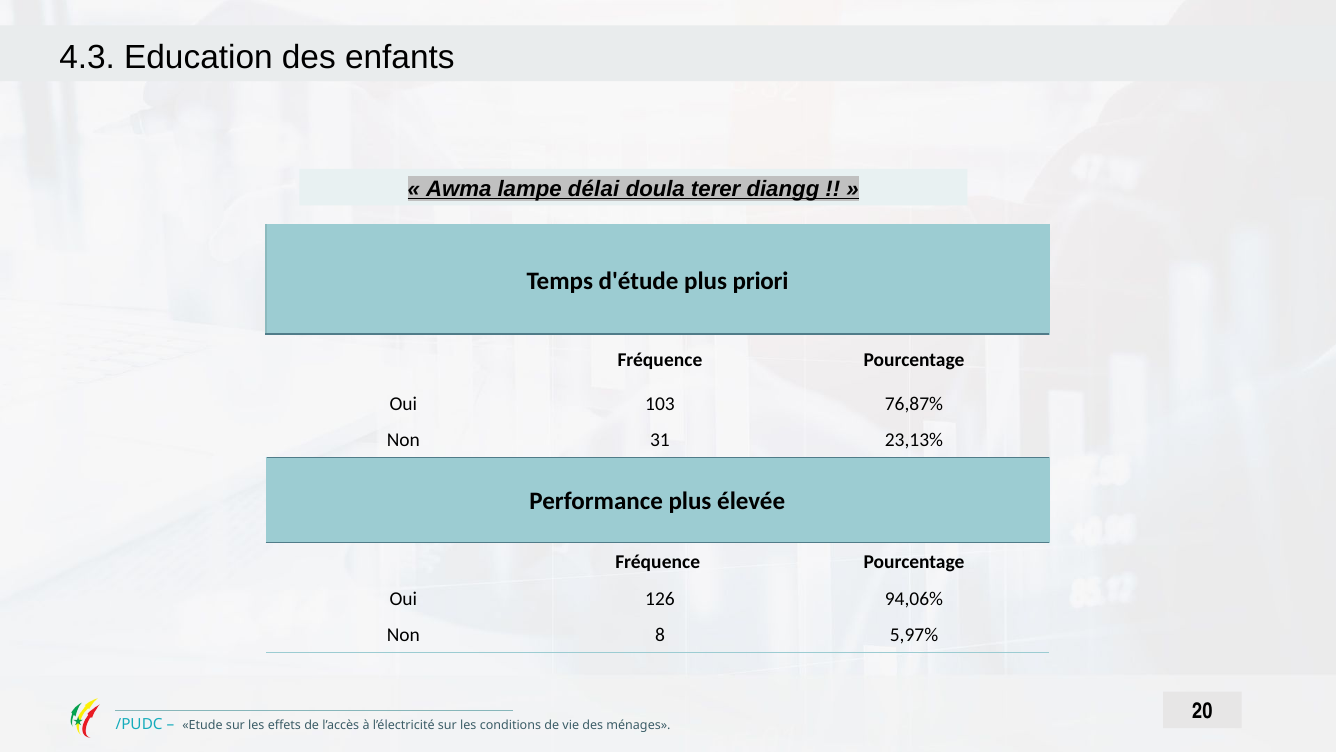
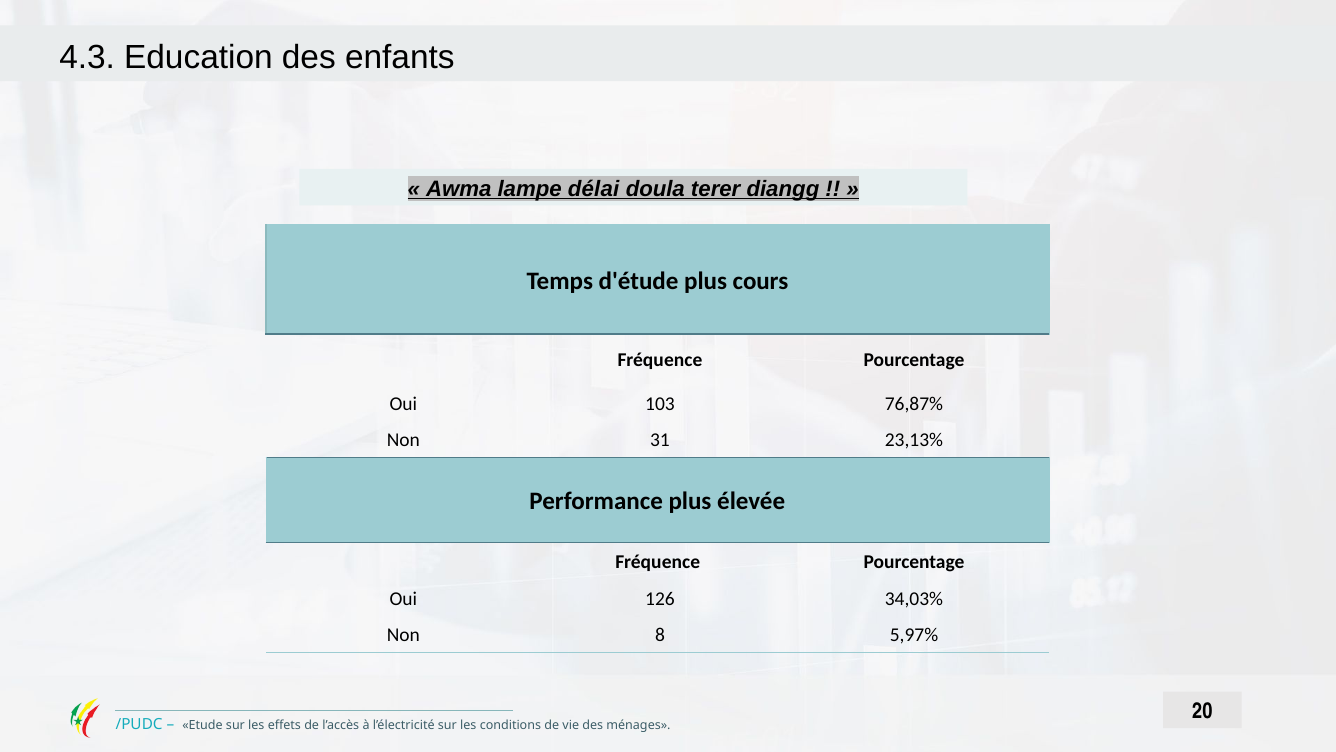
priori: priori -> cours
94,06%: 94,06% -> 34,03%
